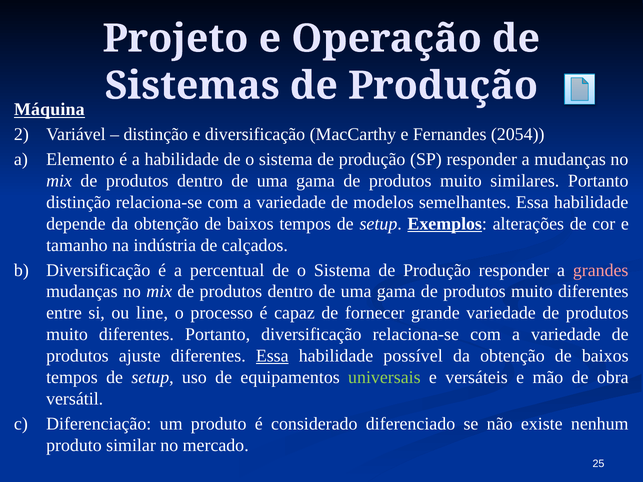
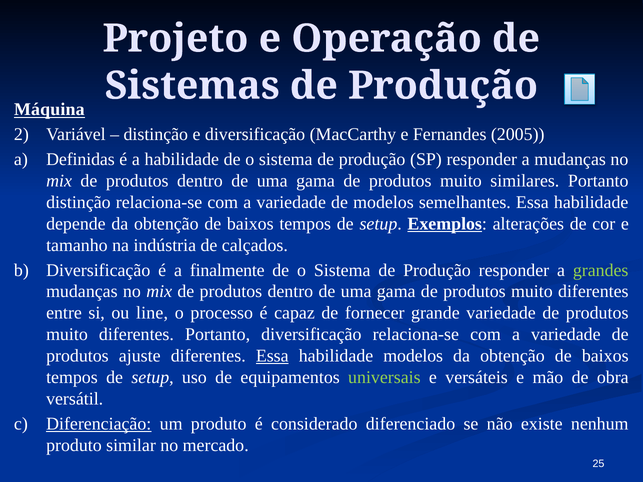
2054: 2054 -> 2005
Elemento: Elemento -> Definidas
percentual: percentual -> finalmente
grandes colour: pink -> light green
habilidade possível: possível -> modelos
Diferenciação underline: none -> present
